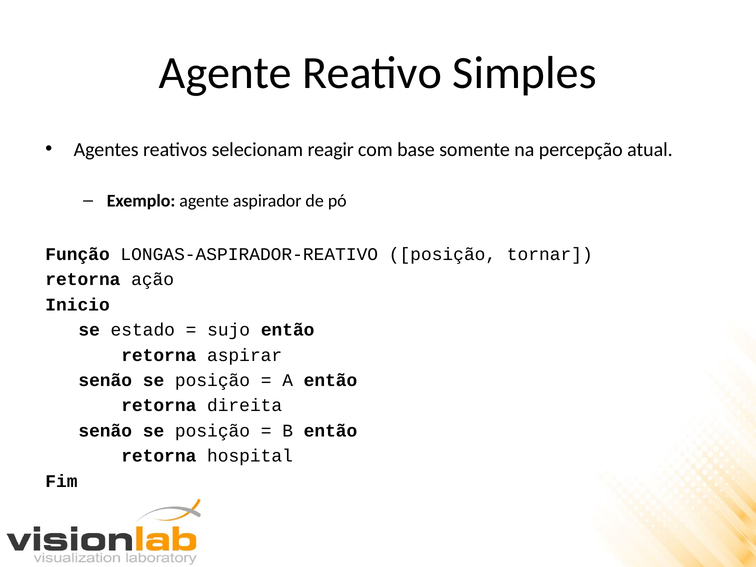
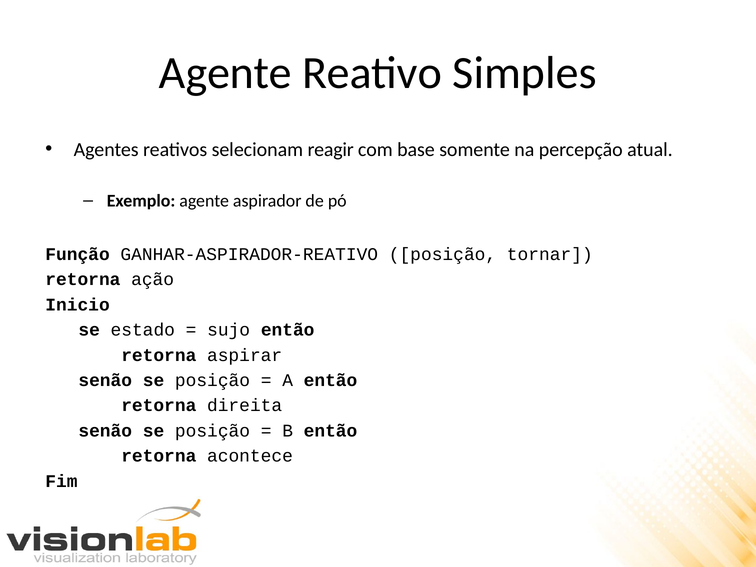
LONGAS-ASPIRADOR-REATIVO: LONGAS-ASPIRADOR-REATIVO -> GANHAR-ASPIRADOR-REATIVO
hospital: hospital -> acontece
